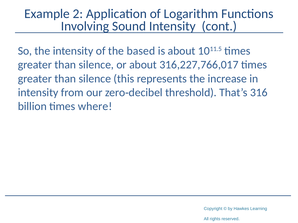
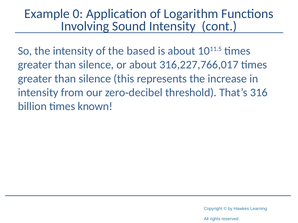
2: 2 -> 0
where: where -> known
